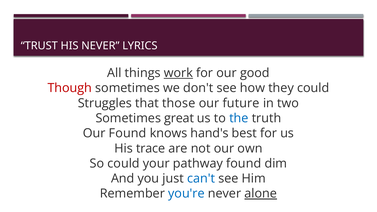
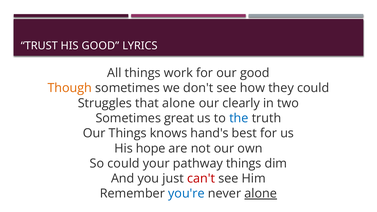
HIS NEVER: NEVER -> GOOD
work underline: present -> none
Though colour: red -> orange
that those: those -> alone
future: future -> clearly
Our Found: Found -> Things
trace: trace -> hope
pathway found: found -> things
can't colour: blue -> red
